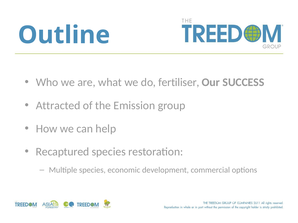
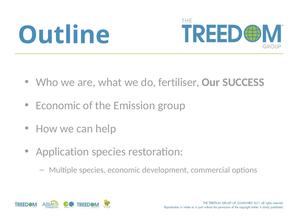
Attracted at (58, 106): Attracted -> Economic
Recaptured: Recaptured -> Application
